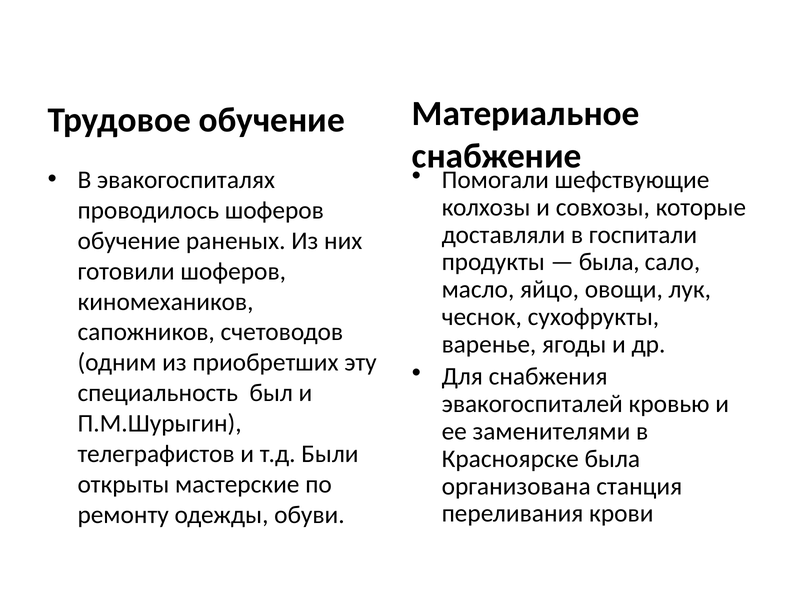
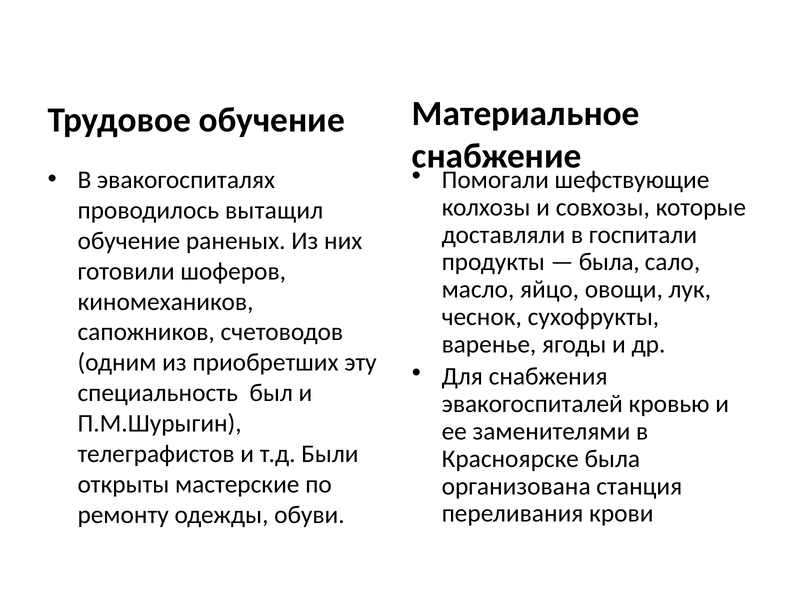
проводилось шоферов: шоферов -> вытащил
